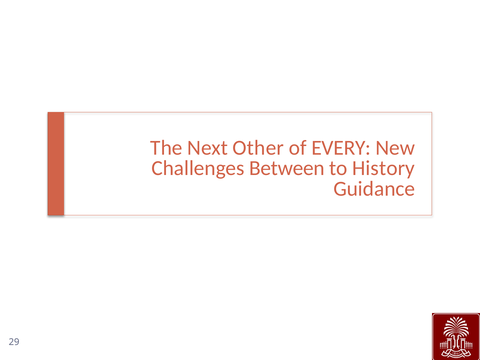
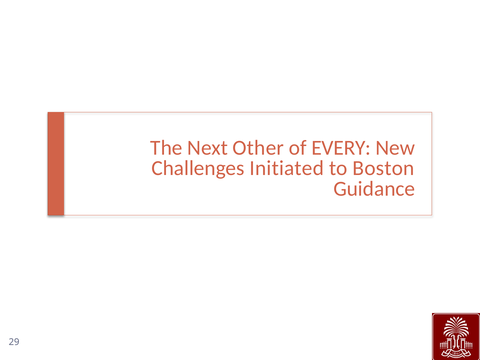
Between: Between -> Initiated
History: History -> Boston
